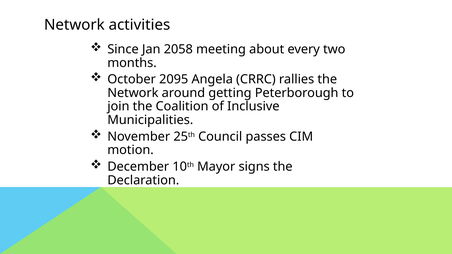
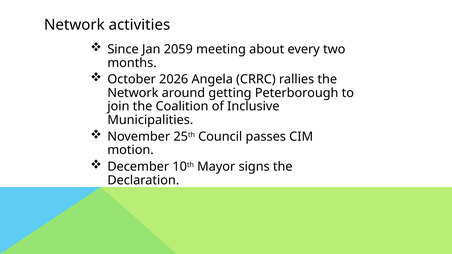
2058: 2058 -> 2059
2095: 2095 -> 2026
